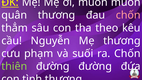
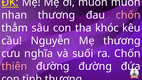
quân: quân -> nhan
theo: theo -> khóc
phạm: phạm -> nghĩa
thiên colour: light green -> pink
